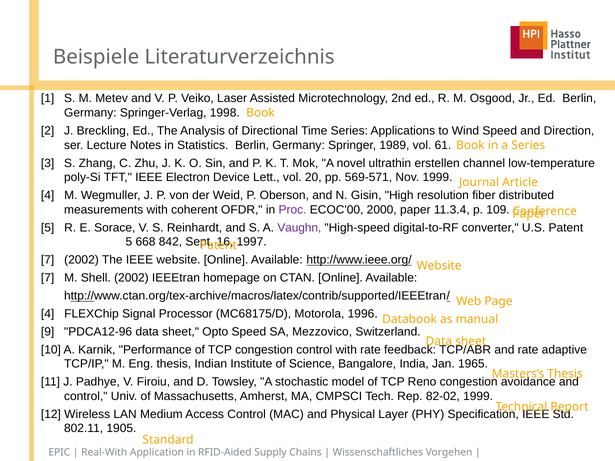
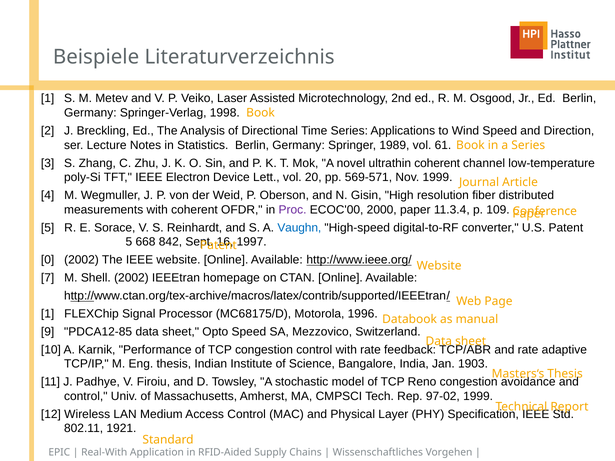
ultrathin erstellen: erstellen -> coherent
Vaughn colour: purple -> blue
7 at (48, 260): 7 -> 0
4 at (48, 314): 4 -> 1
PDCA12-96: PDCA12-96 -> PDCA12-85
1965: 1965 -> 1903
82-02: 82-02 -> 97-02
1905: 1905 -> 1921
